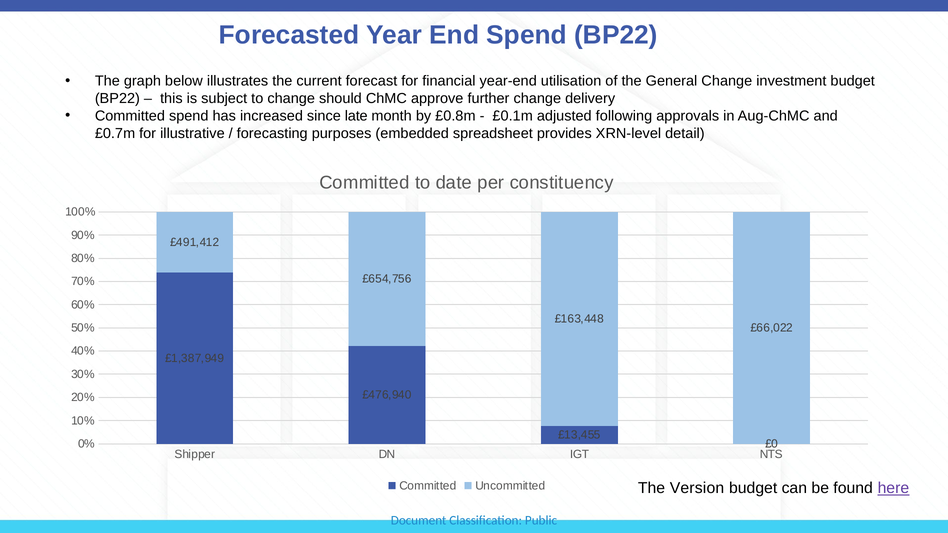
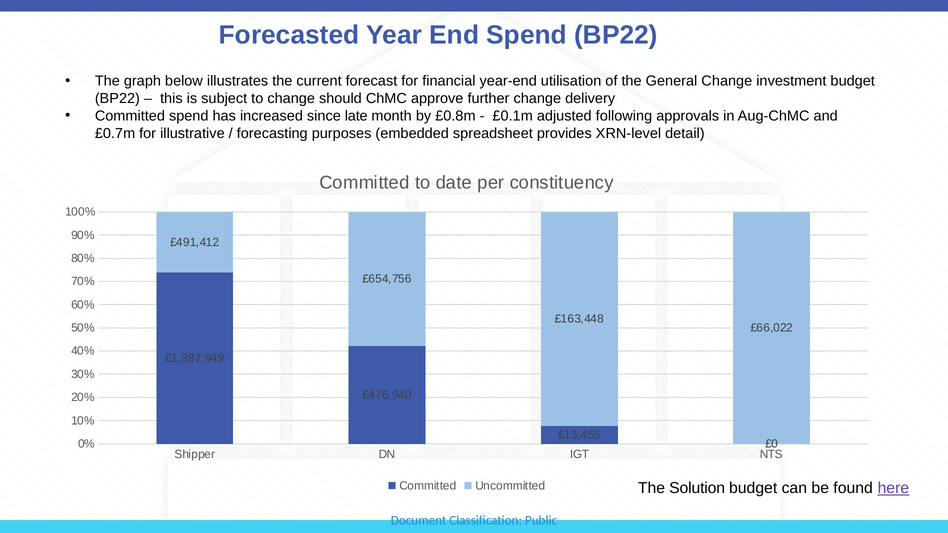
Version: Version -> Solution
